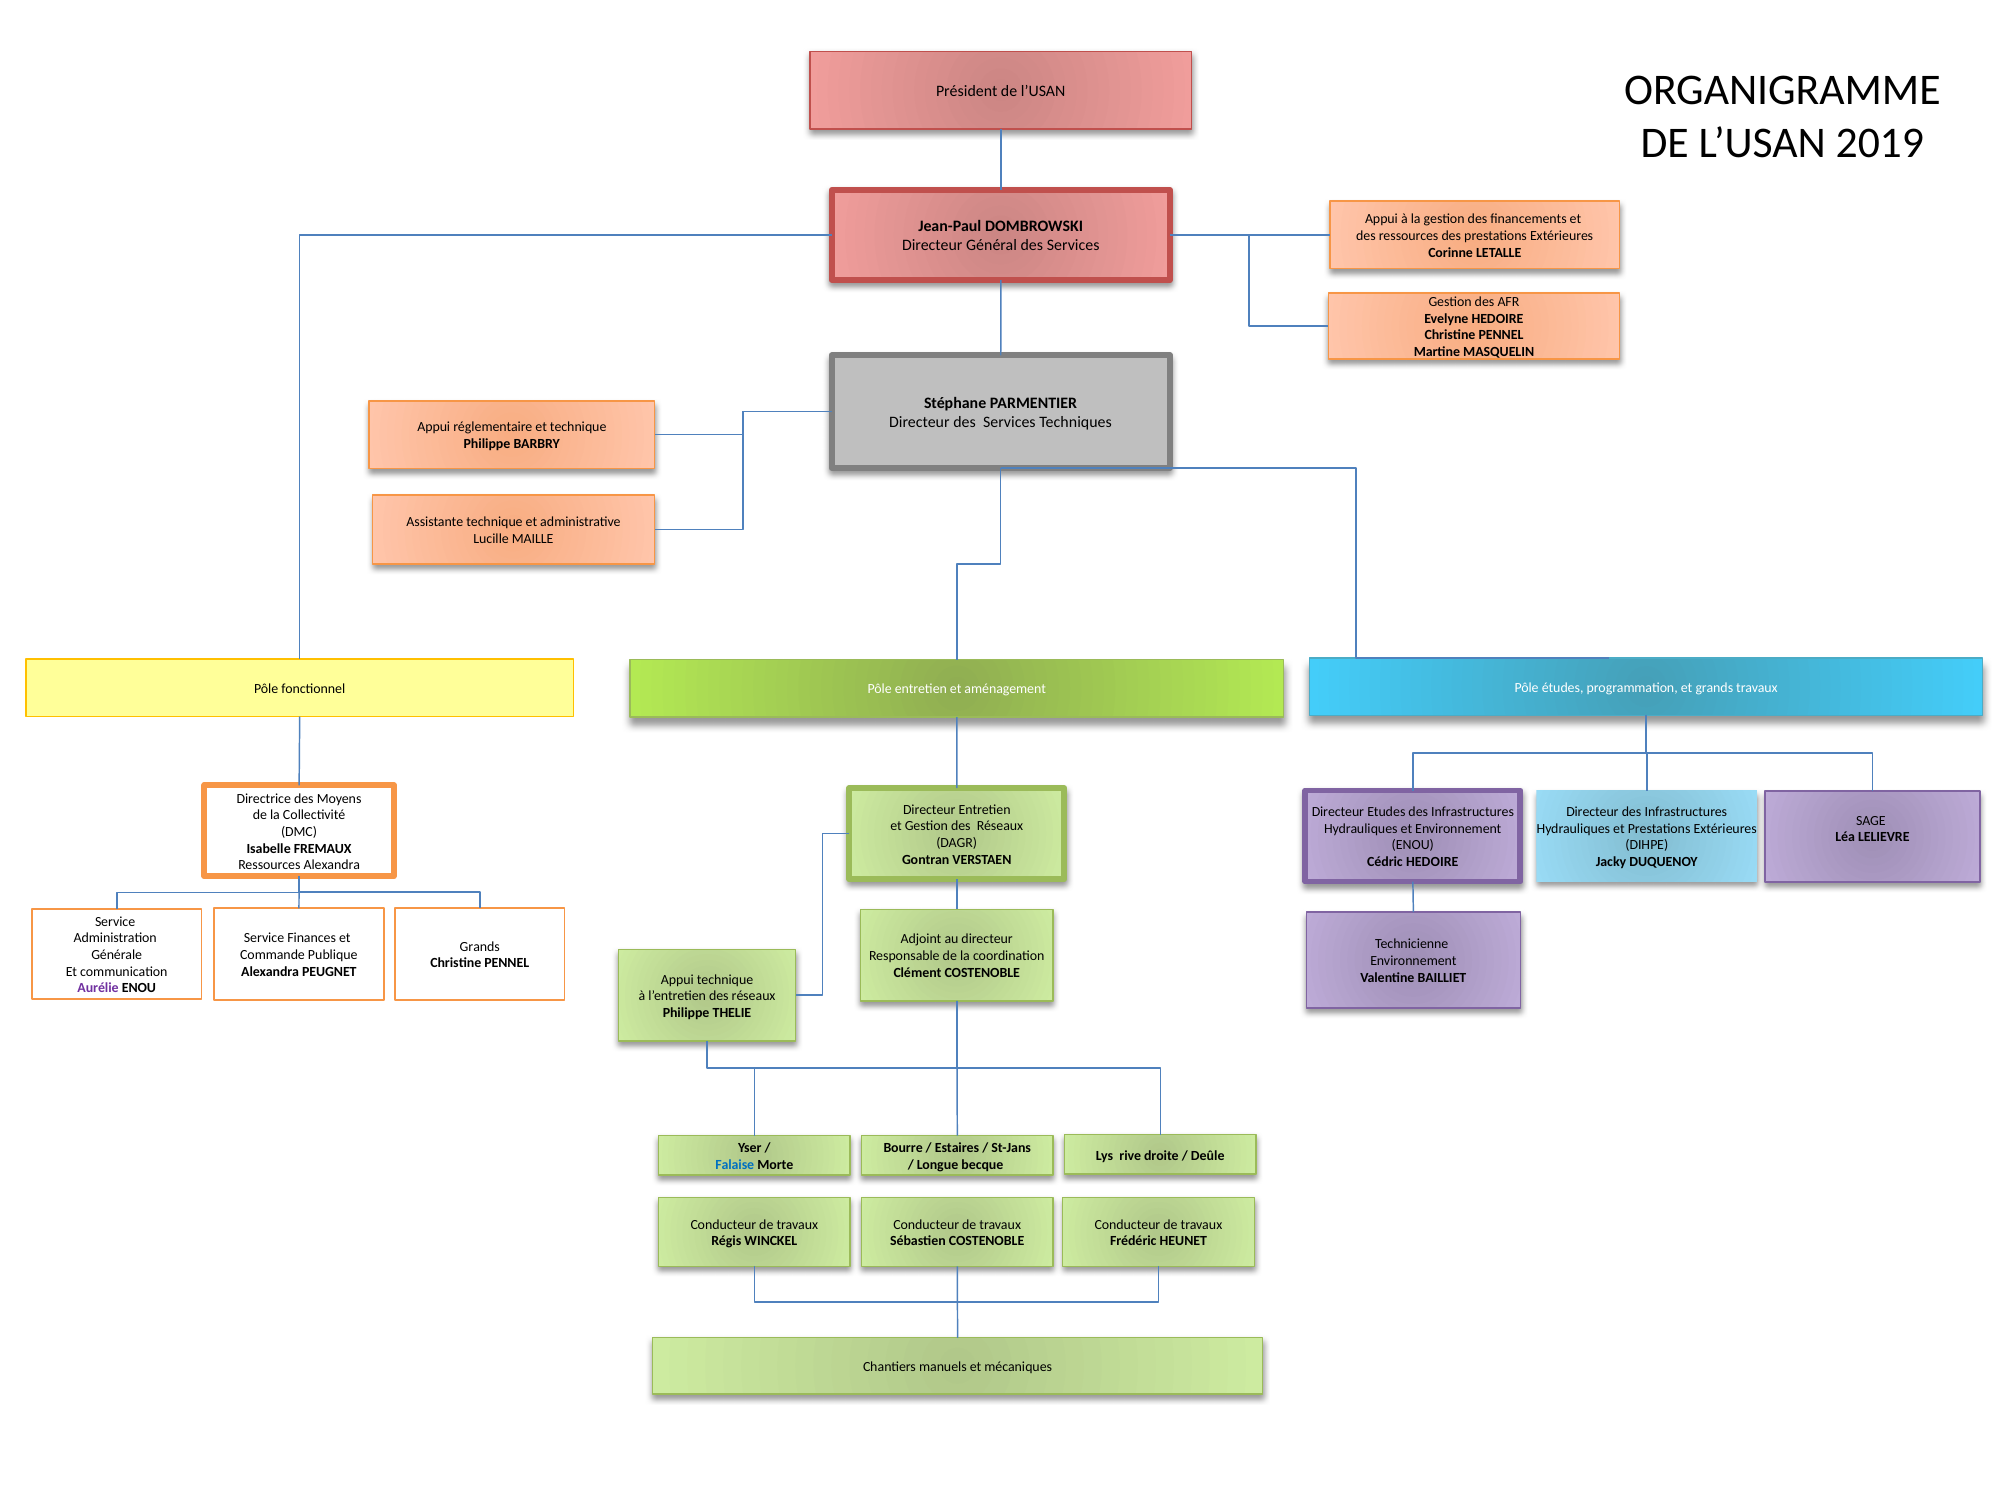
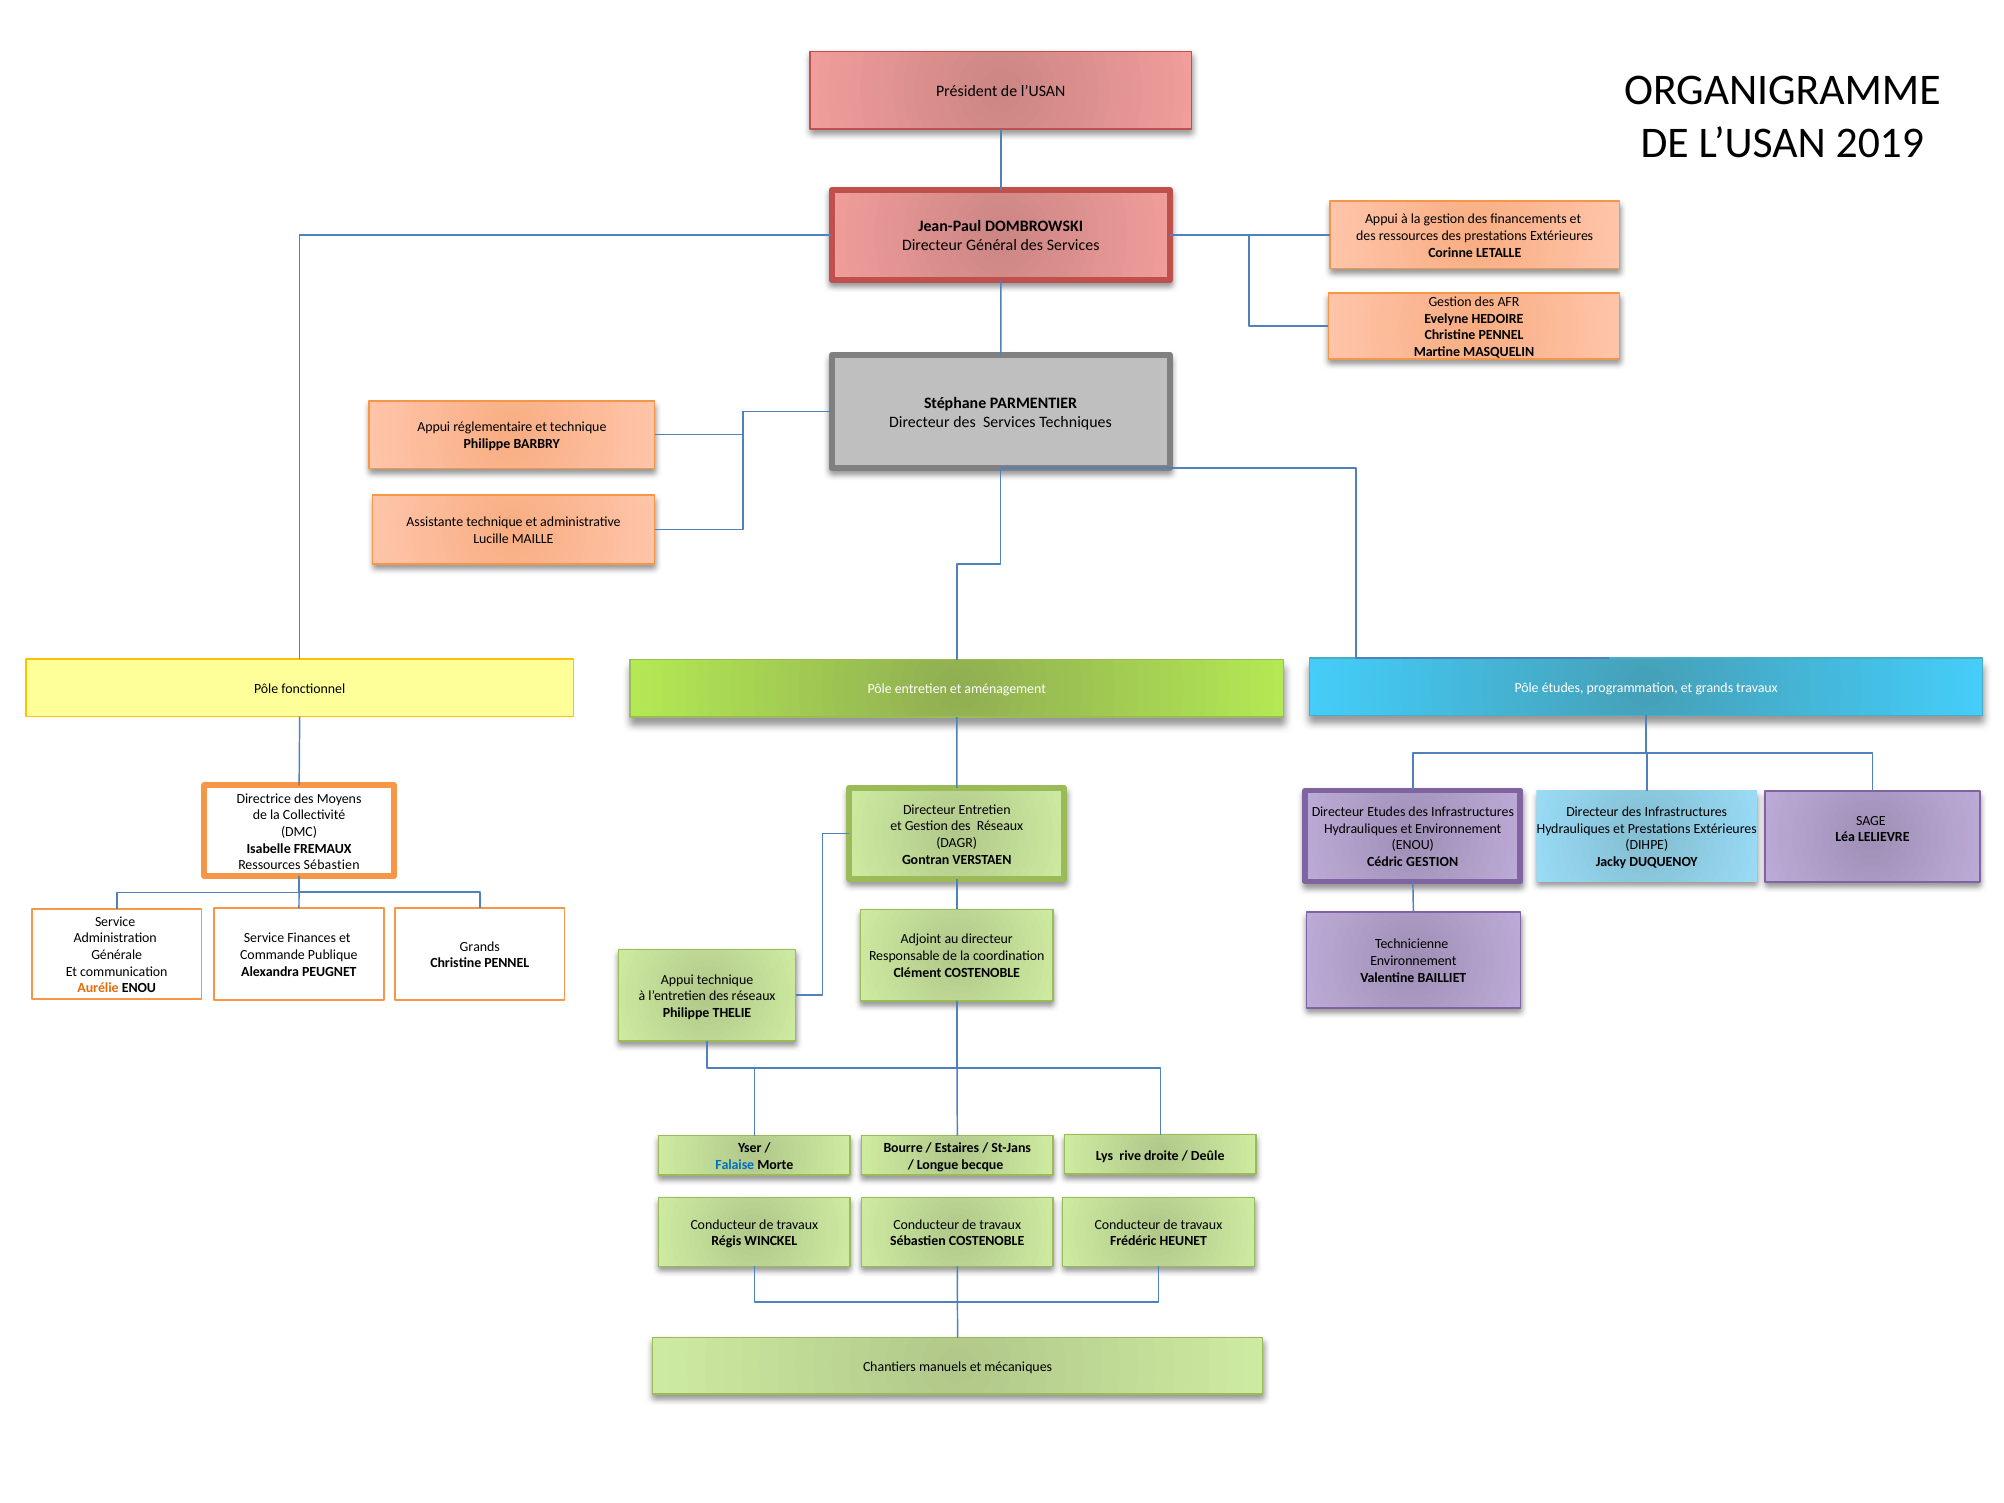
Cédric HEDOIRE: HEDOIRE -> GESTION
Ressources Alexandra: Alexandra -> Sébastien
Aurélie colour: purple -> orange
